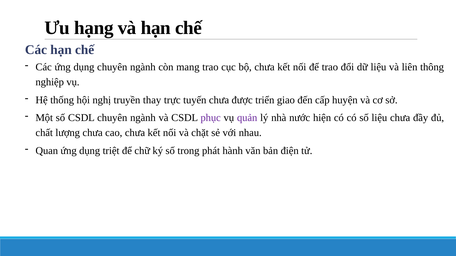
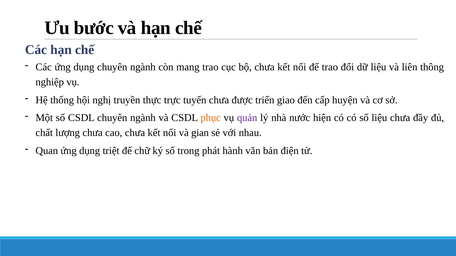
hạng: hạng -> bước
thay: thay -> thực
phục colour: purple -> orange
chặt: chặt -> gian
